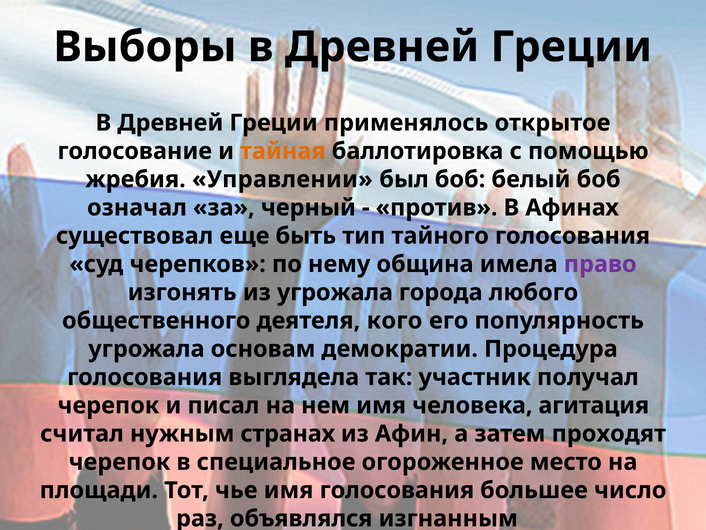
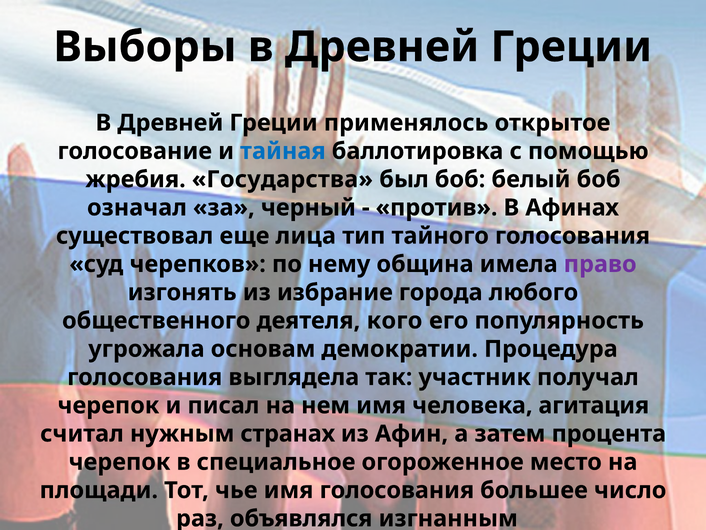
тайная colour: orange -> blue
Управлении: Управлении -> Государства
быть: быть -> лица
из угрожала: угрожала -> избрание
проходят: проходят -> процента
